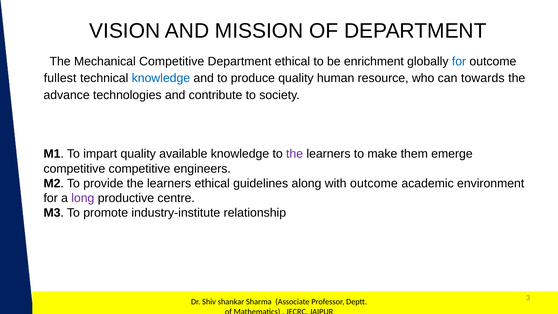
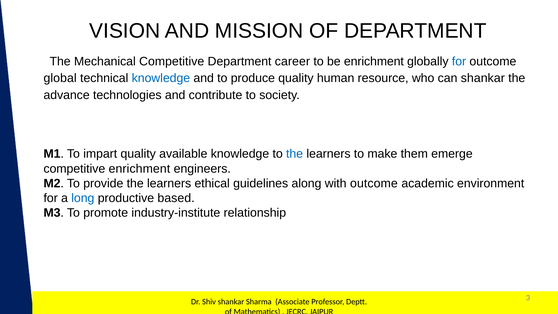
Department ethical: ethical -> career
fullest: fullest -> global
can towards: towards -> shankar
the at (295, 154) colour: purple -> blue
competitive competitive: competitive -> enrichment
long colour: purple -> blue
centre: centre -> based
